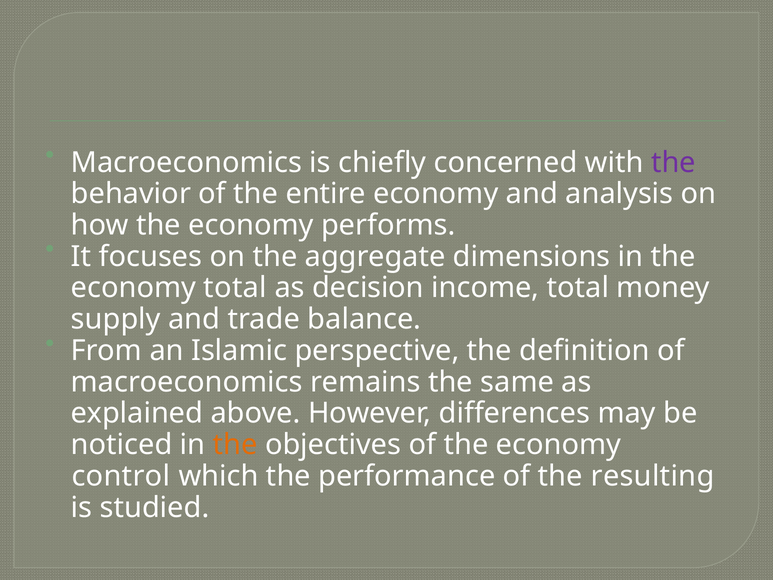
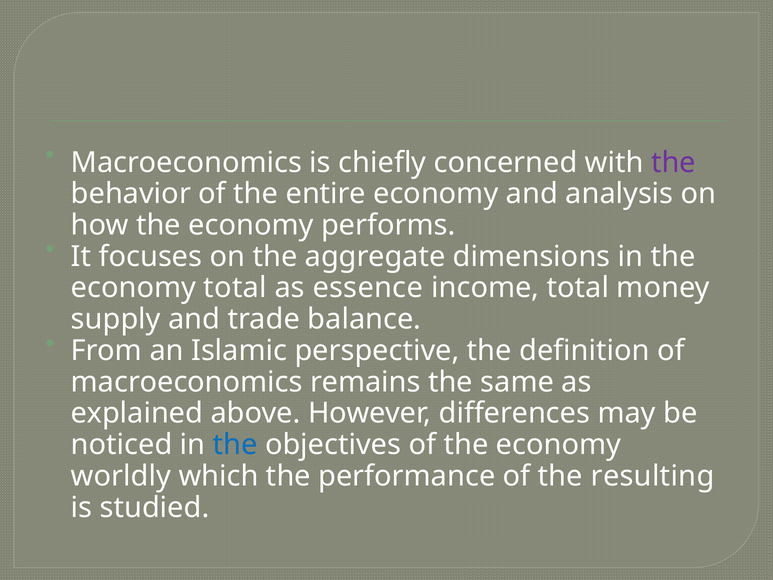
decision: decision -> essence
the at (235, 445) colour: orange -> blue
control: control -> worldly
